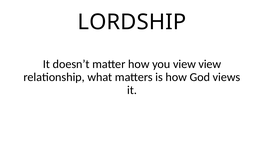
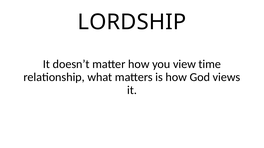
view view: view -> time
